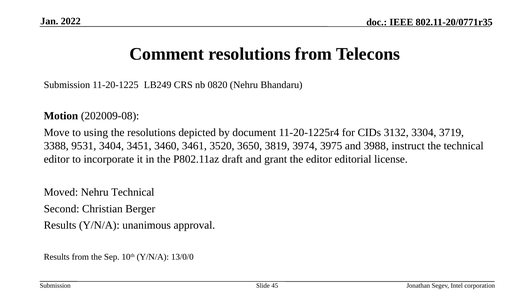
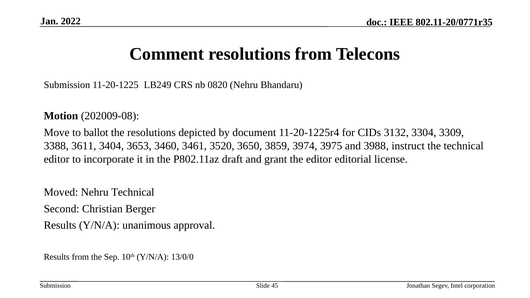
using: using -> ballot
3719: 3719 -> 3309
9531: 9531 -> 3611
3451: 3451 -> 3653
3819: 3819 -> 3859
